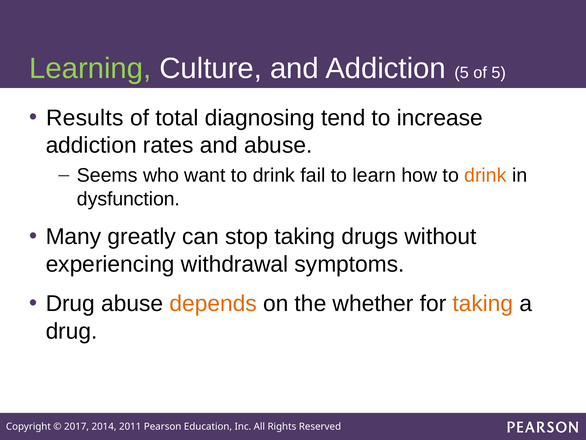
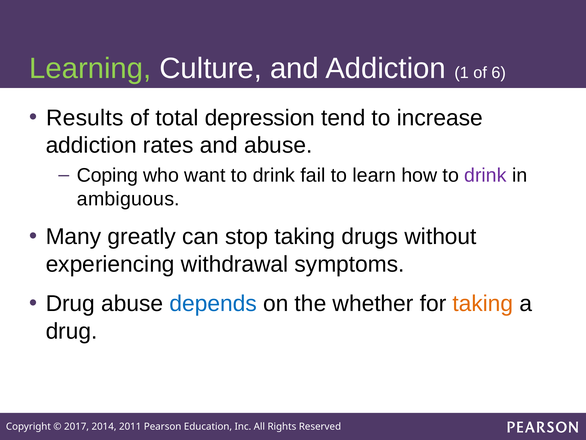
Addiction 5: 5 -> 1
of 5: 5 -> 6
diagnosing: diagnosing -> depression
Seems: Seems -> Coping
drink at (485, 175) colour: orange -> purple
dysfunction: dysfunction -> ambiguous
depends colour: orange -> blue
